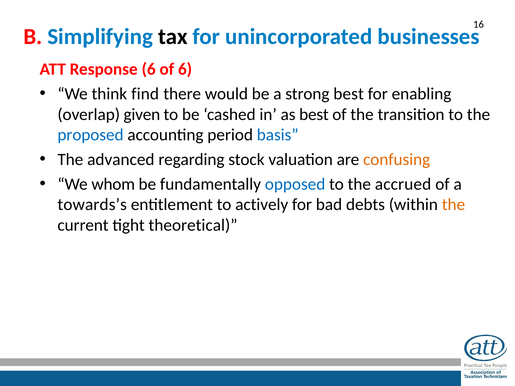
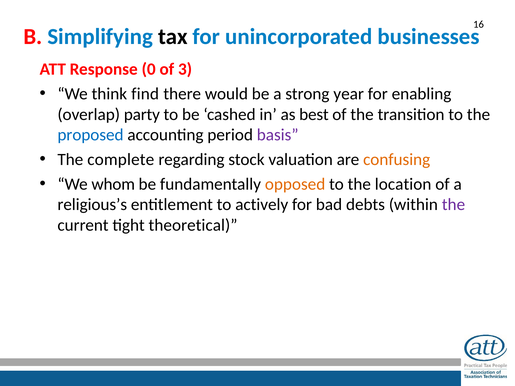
Response 6: 6 -> 0
of 6: 6 -> 3
strong best: best -> year
given: given -> party
basis colour: blue -> purple
advanced: advanced -> complete
opposed colour: blue -> orange
accrued: accrued -> location
towards’s: towards’s -> religious’s
the at (453, 205) colour: orange -> purple
